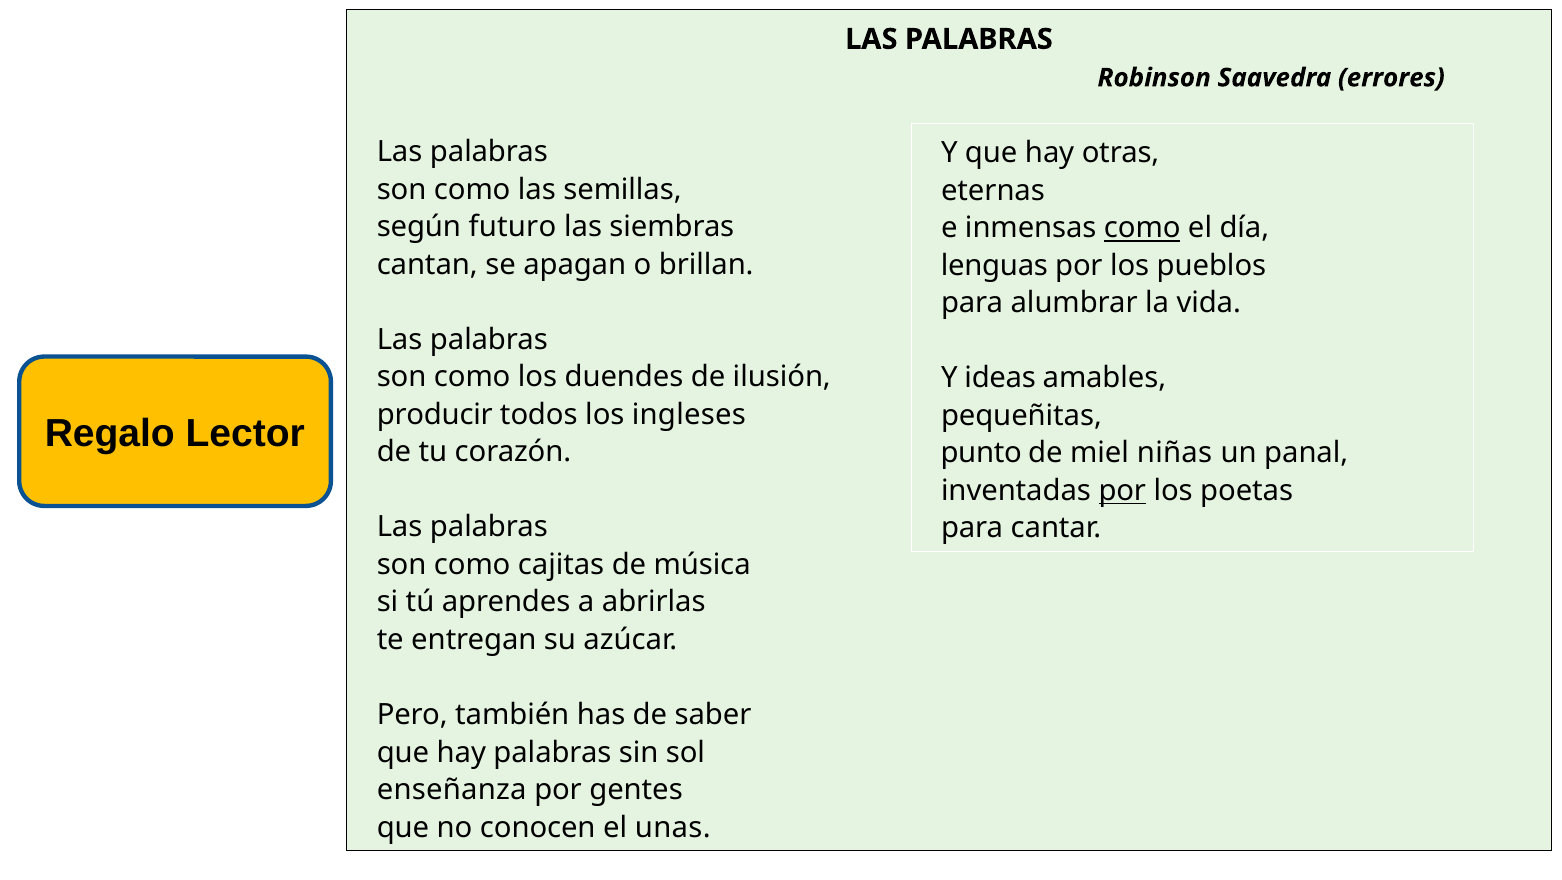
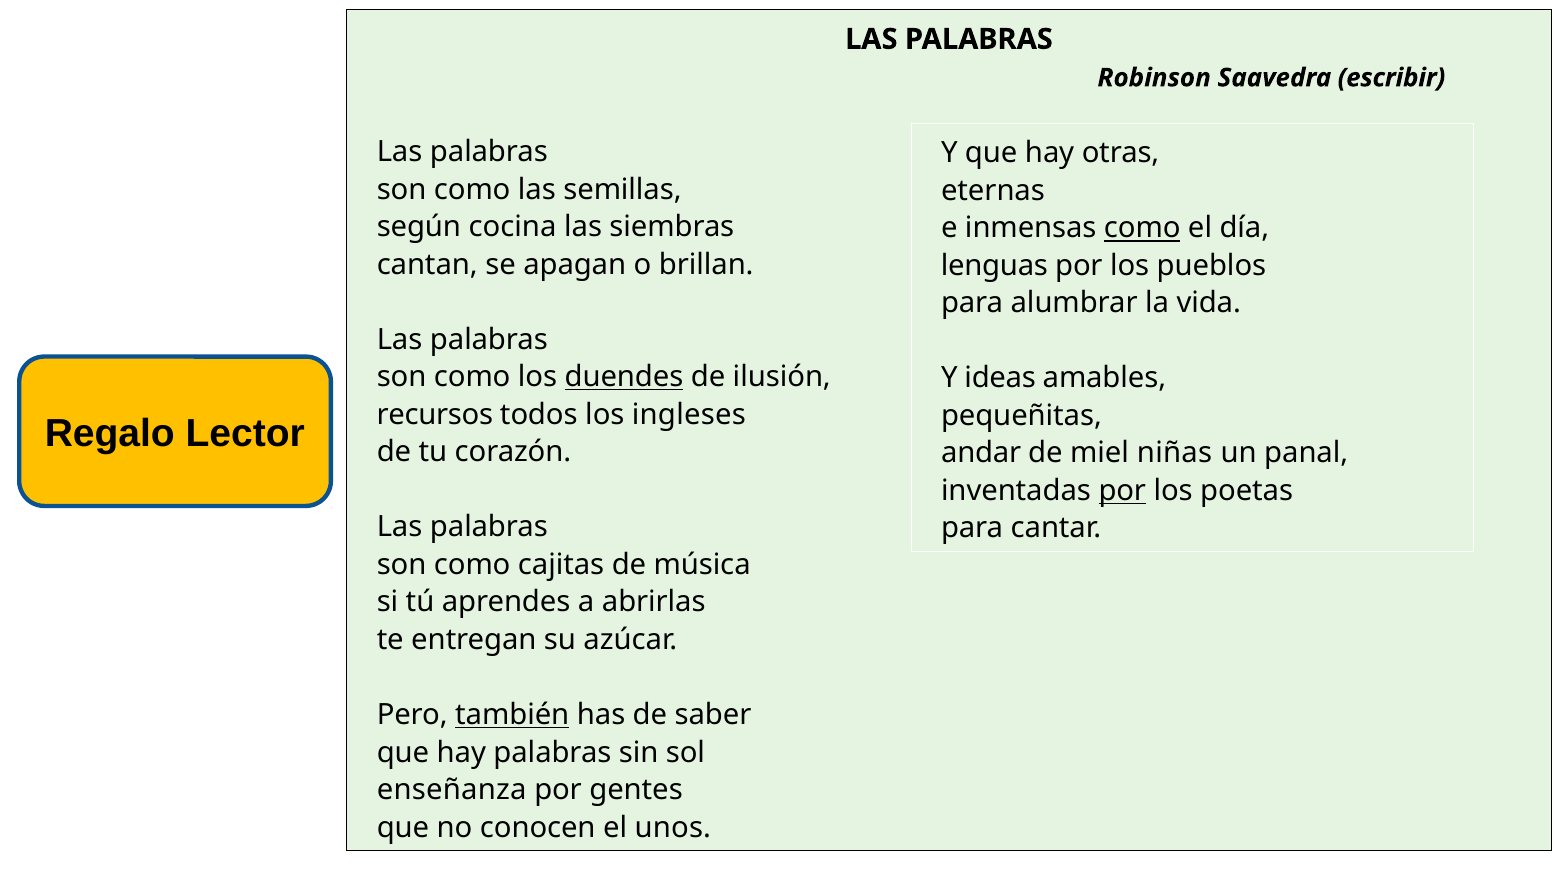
errores: errores -> escribir
futuro: futuro -> cocina
duendes underline: none -> present
producir: producir -> recursos
punto: punto -> andar
también underline: none -> present
unas: unas -> unos
